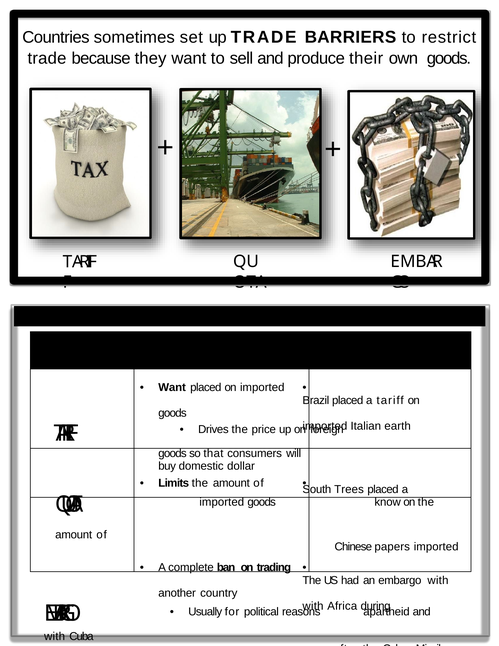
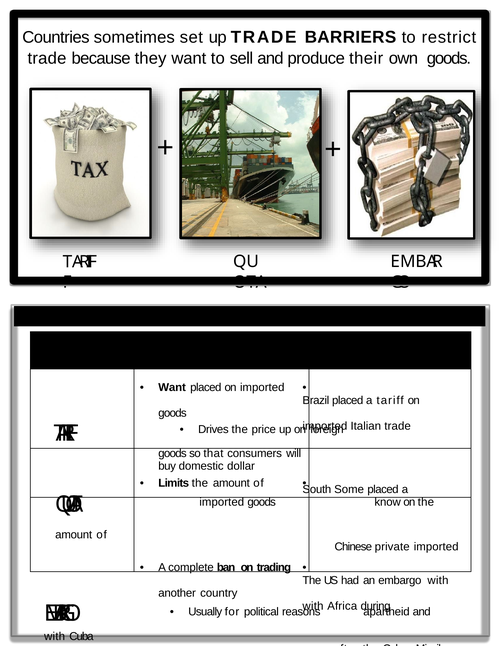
Italian earth: earth -> trade
Trees: Trees -> Some
papers: papers -> private
